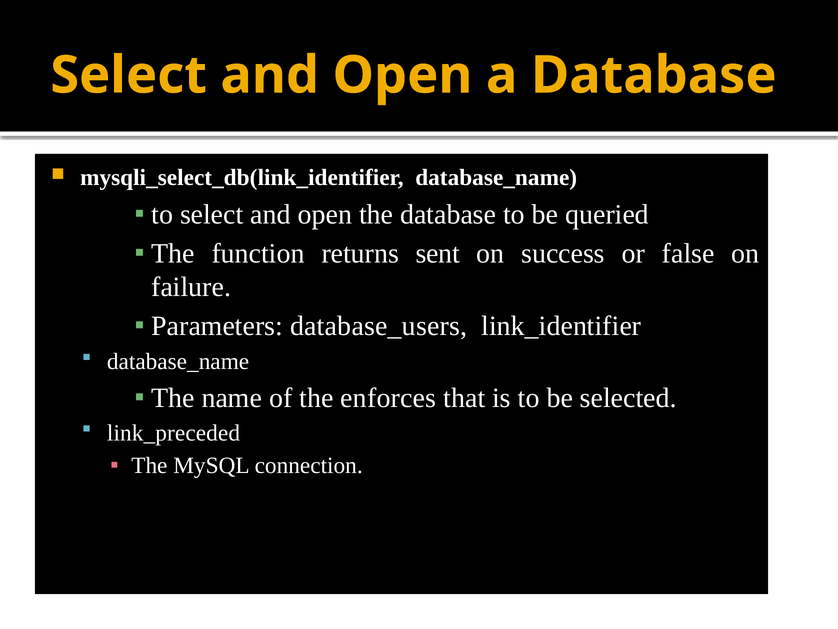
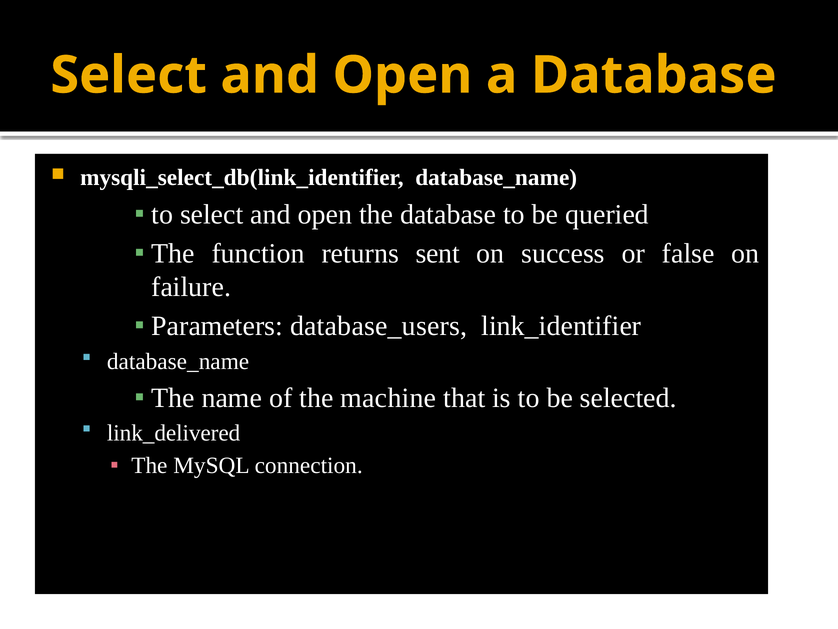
enforces: enforces -> machine
link_preceded: link_preceded -> link_delivered
